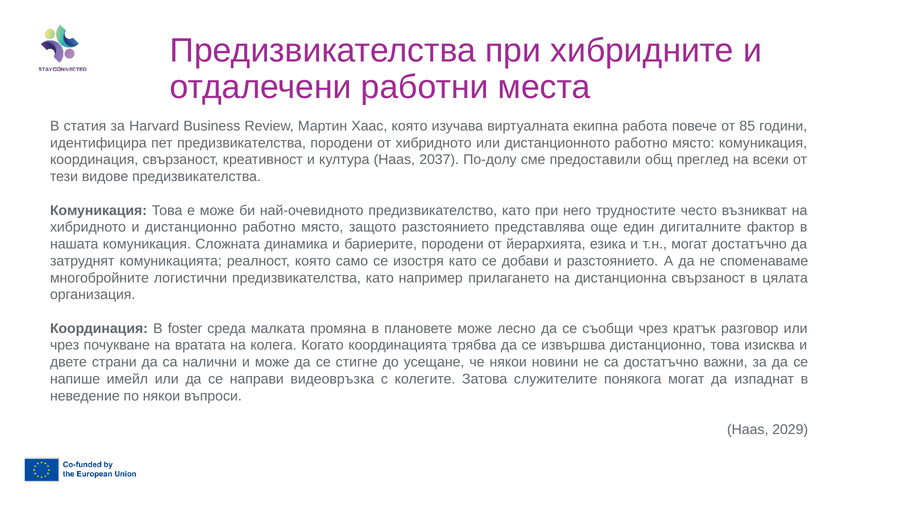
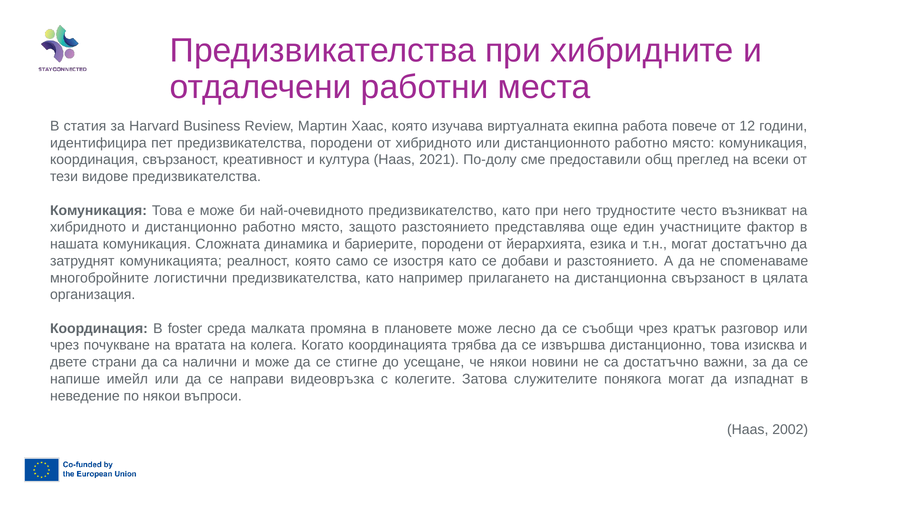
85: 85 -> 12
2037: 2037 -> 2021
дигиталните: дигиталните -> участниците
2029: 2029 -> 2002
